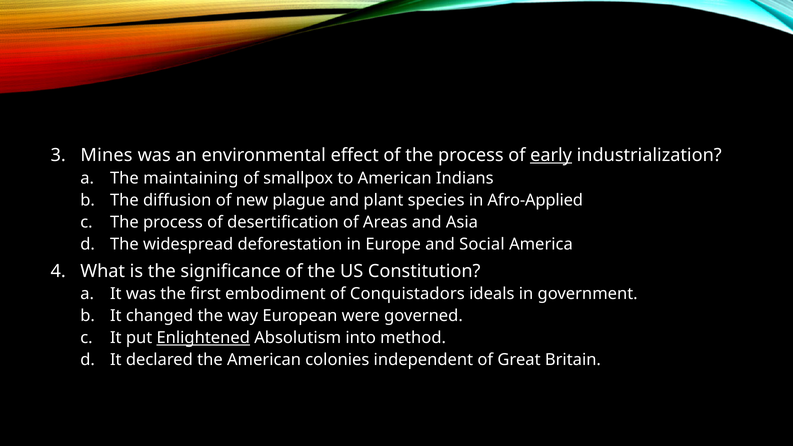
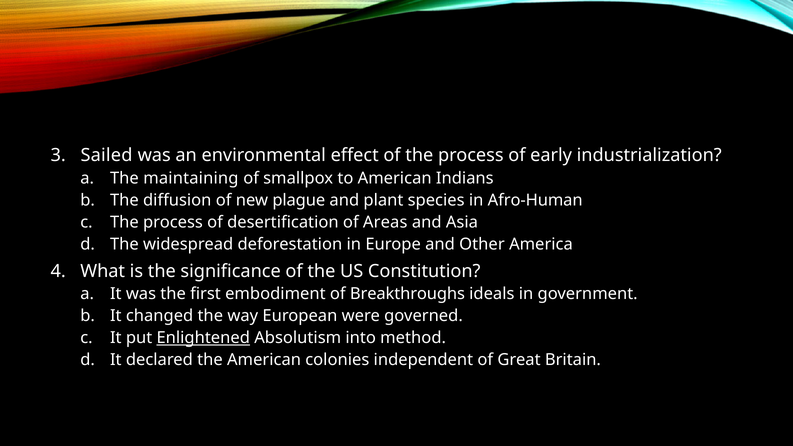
Mines: Mines -> Sailed
early underline: present -> none
Afro-Applied: Afro-Applied -> Afro-Human
Social: Social -> Other
Conquistadors: Conquistadors -> Breakthroughs
